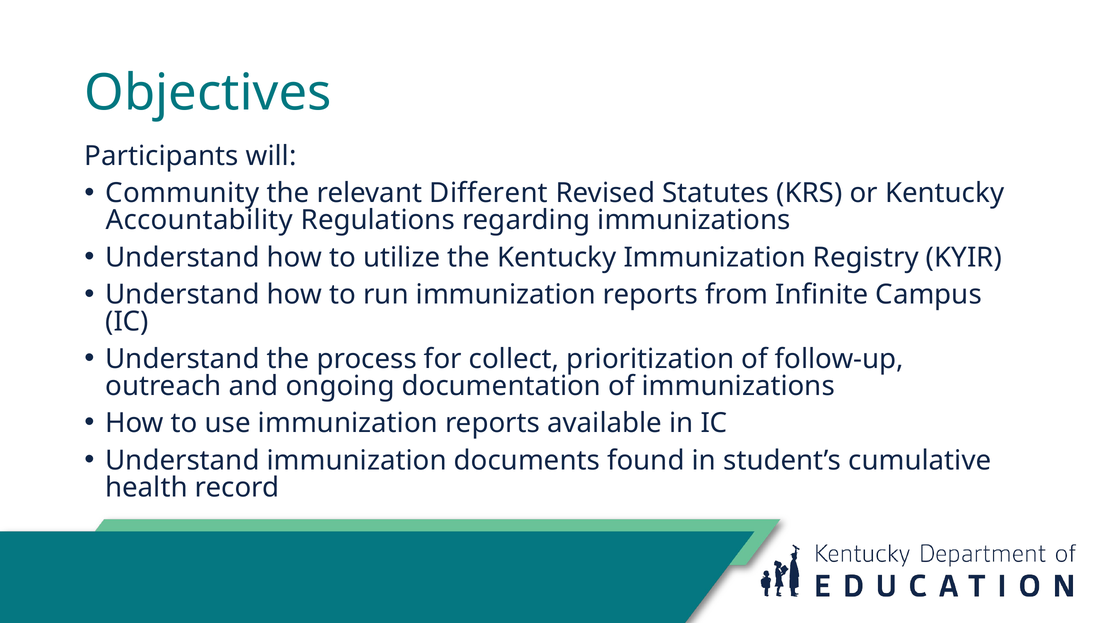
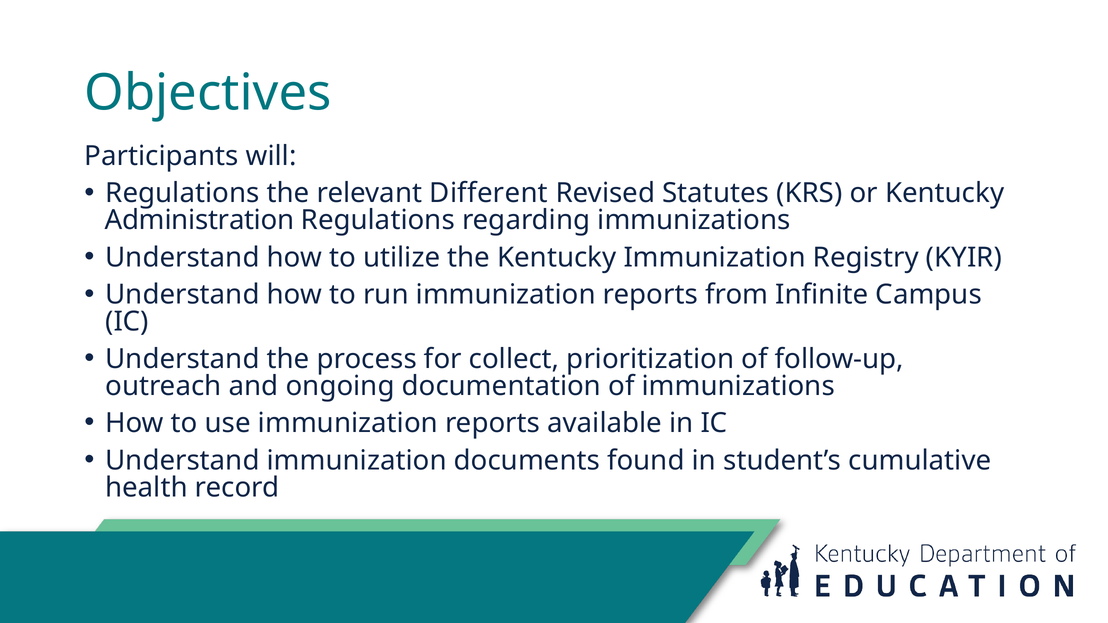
Community at (182, 193): Community -> Regulations
Accountability: Accountability -> Administration
